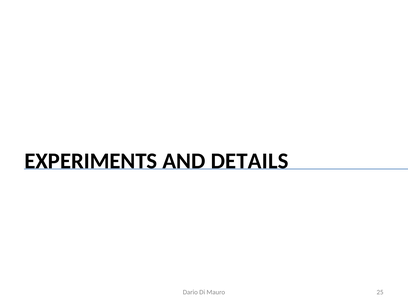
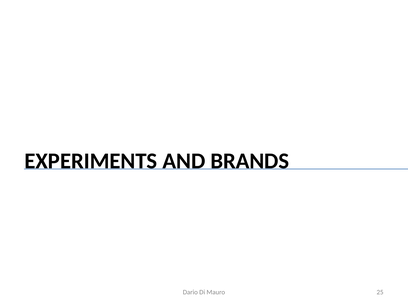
DETAILS: DETAILS -> BRANDS
